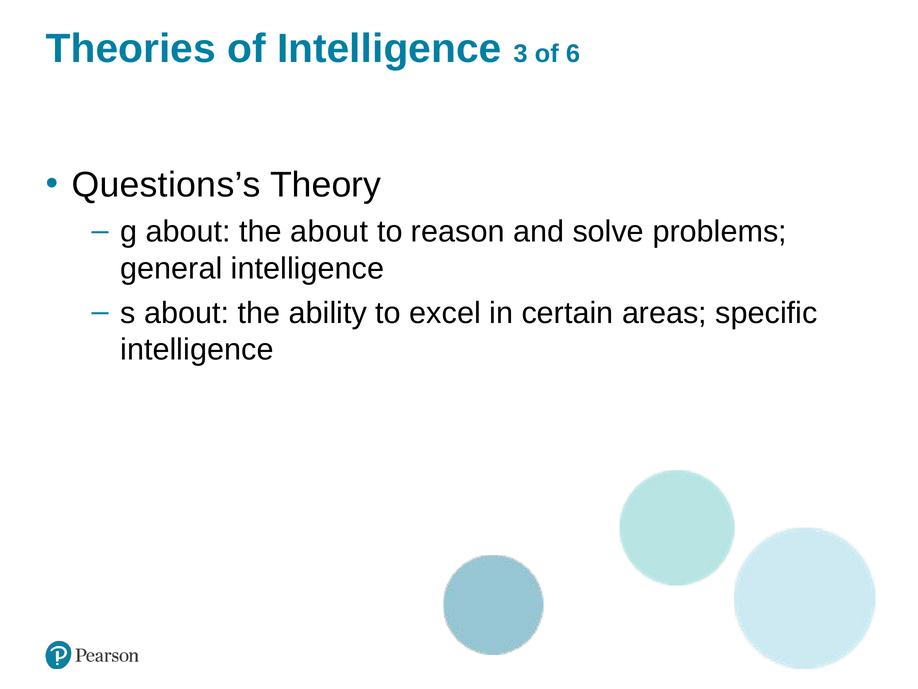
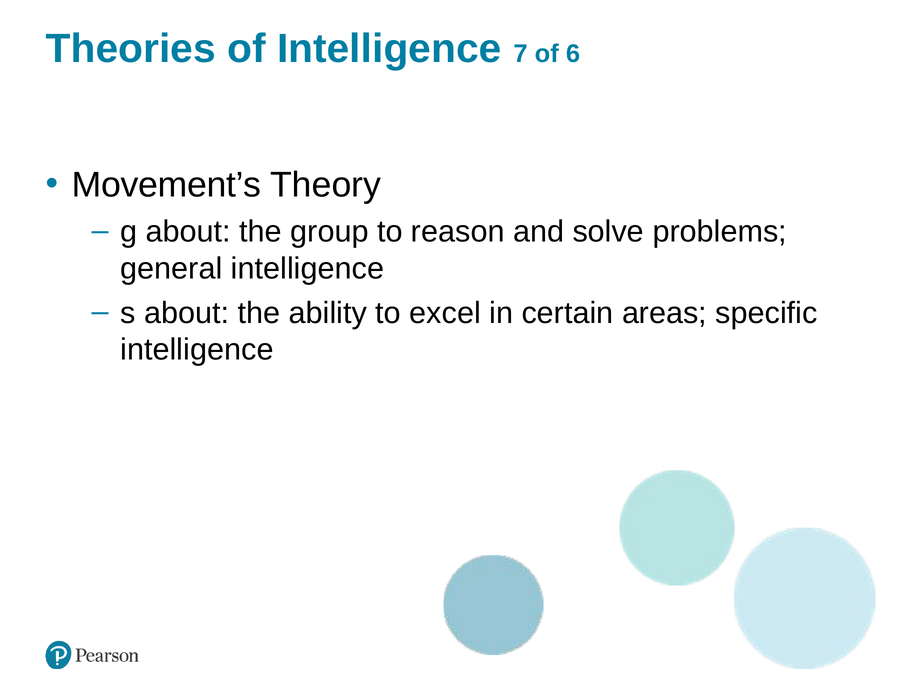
3: 3 -> 7
Questions’s: Questions’s -> Movement’s
the about: about -> group
